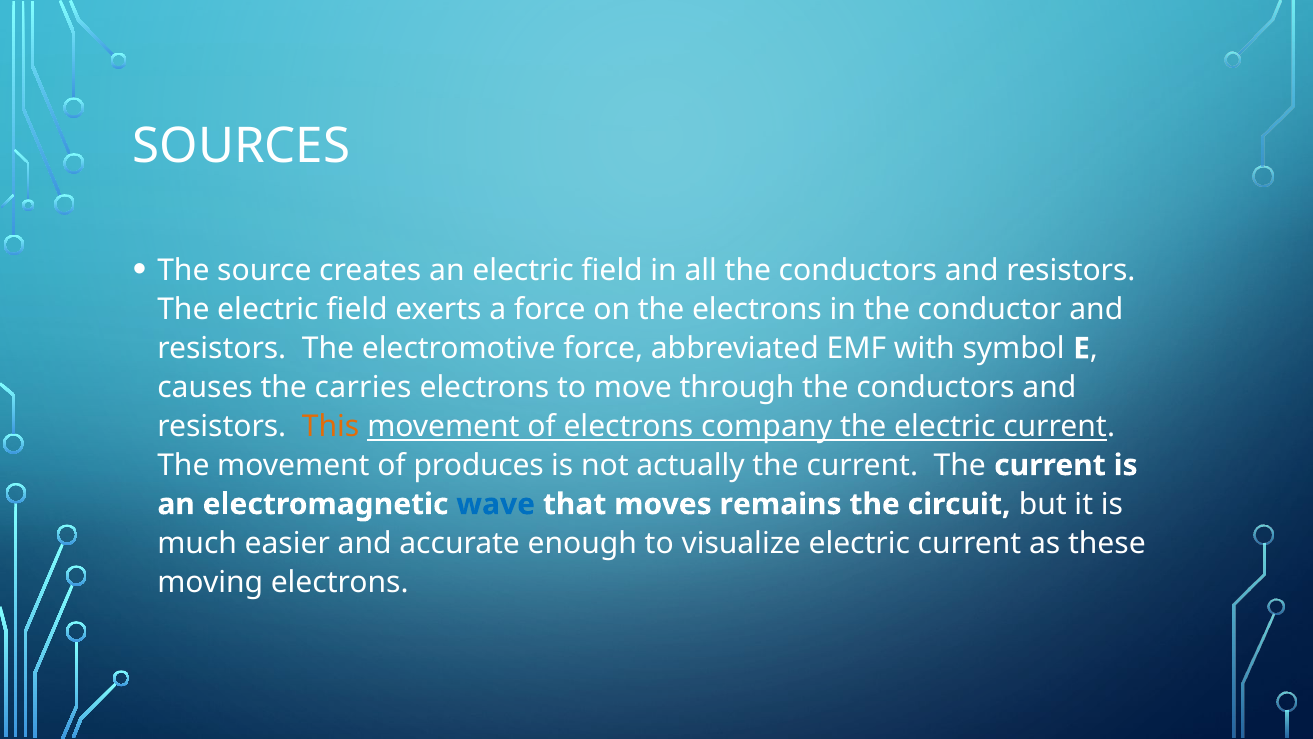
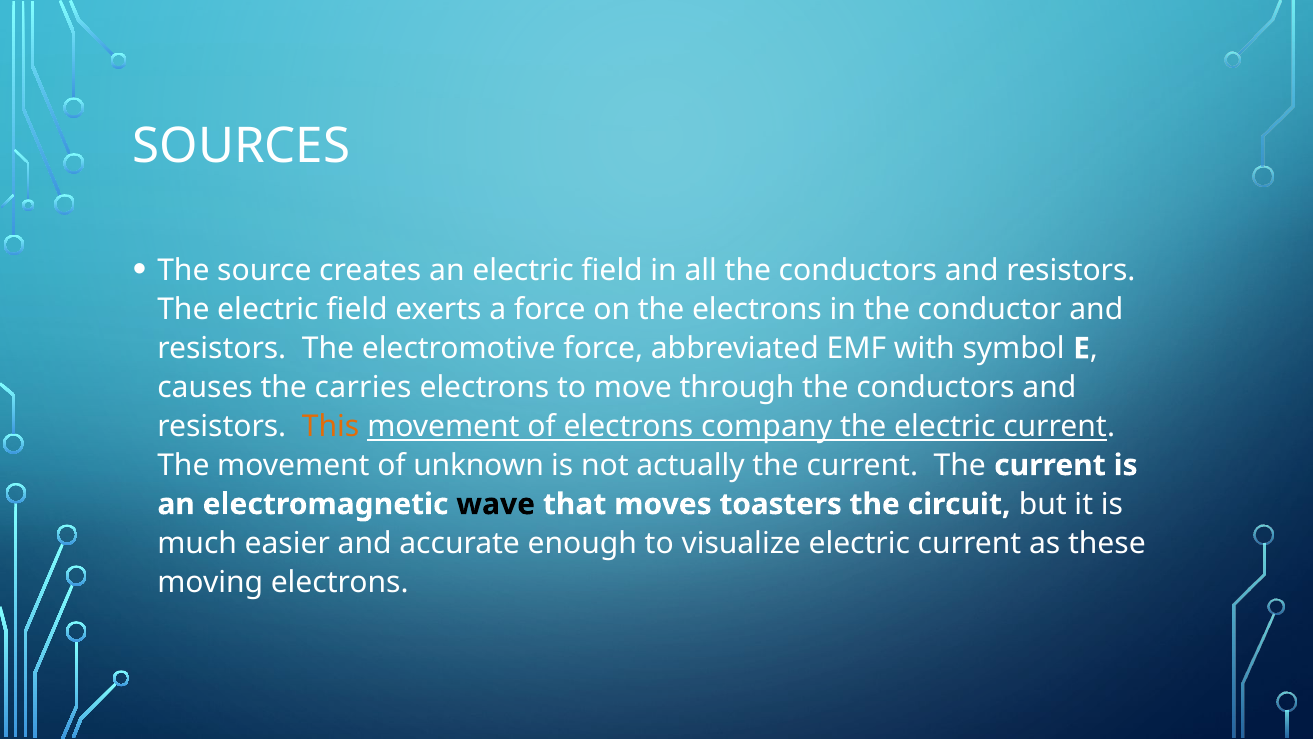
produces: produces -> unknown
wave colour: blue -> black
remains: remains -> toasters
